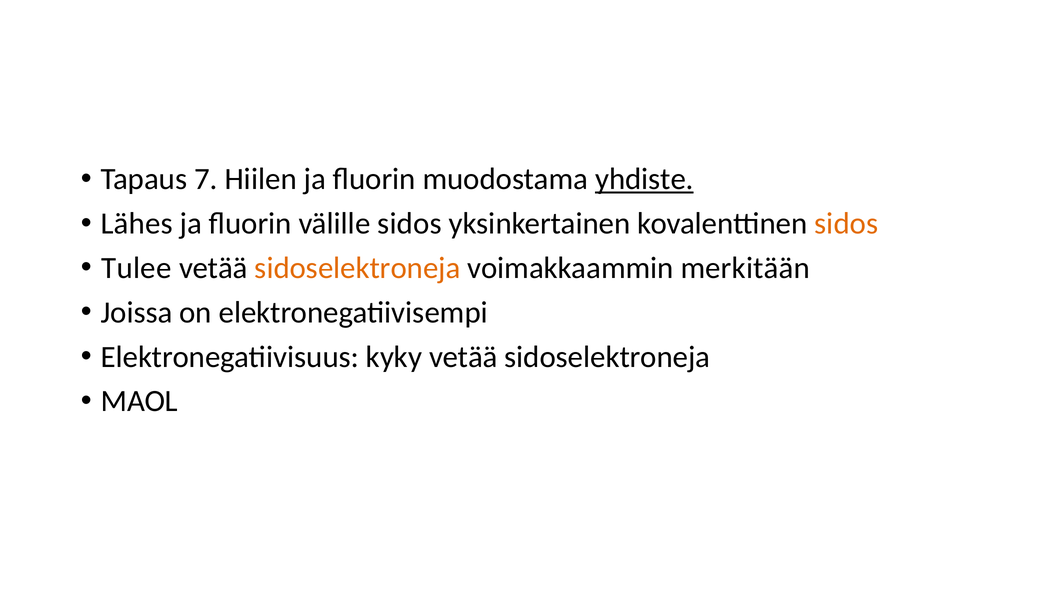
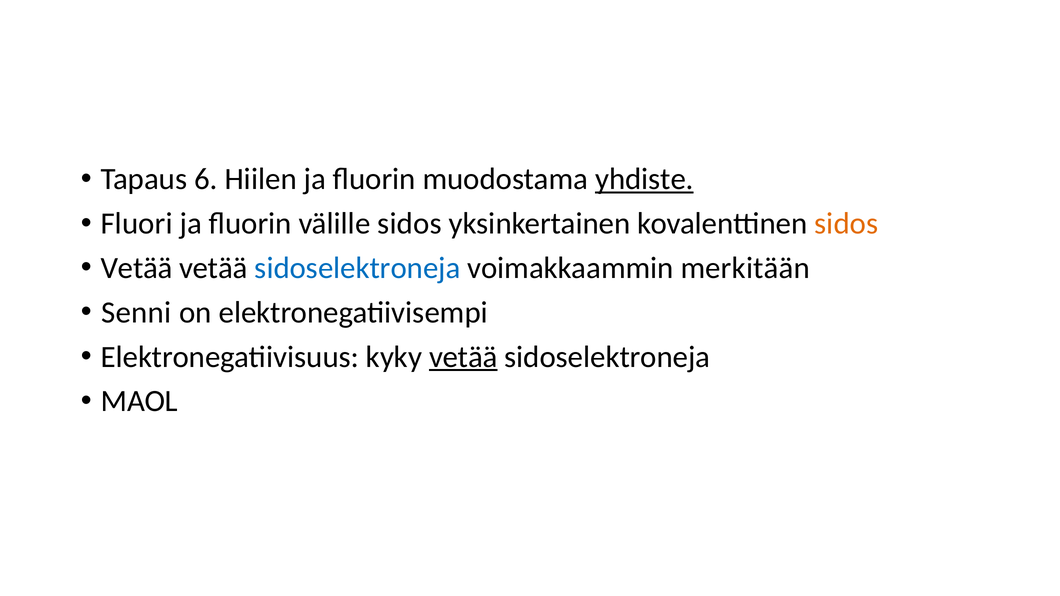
7: 7 -> 6
Lähes: Lähes -> Fluori
Tulee at (136, 268): Tulee -> Vetää
sidoselektroneja at (357, 268) colour: orange -> blue
Joissa: Joissa -> Senni
vetää at (463, 357) underline: none -> present
